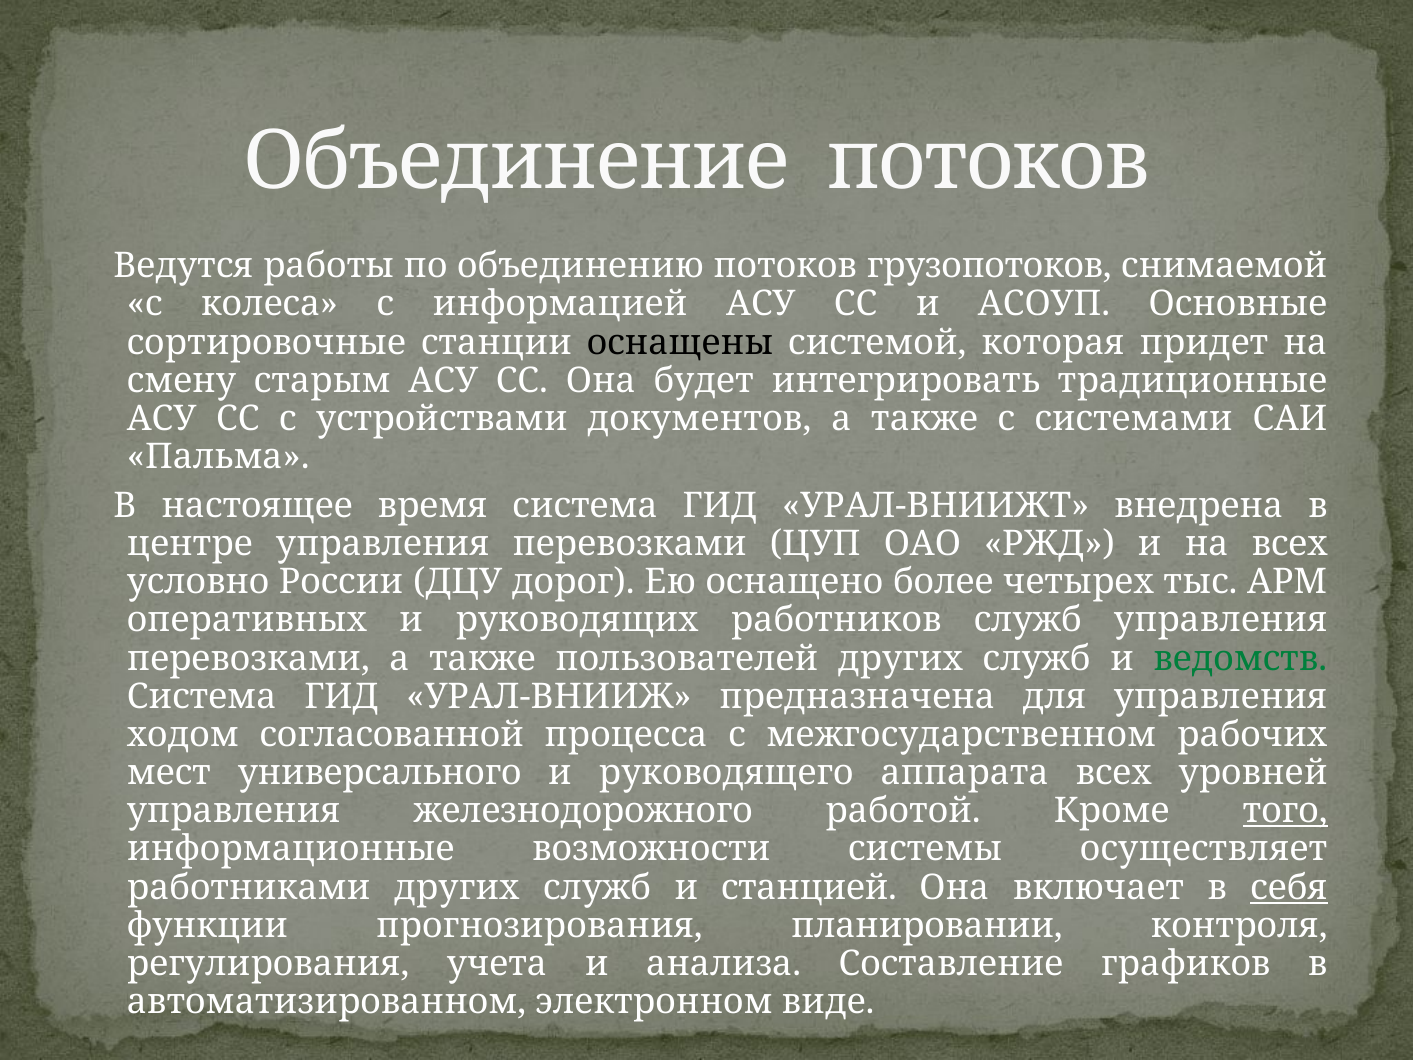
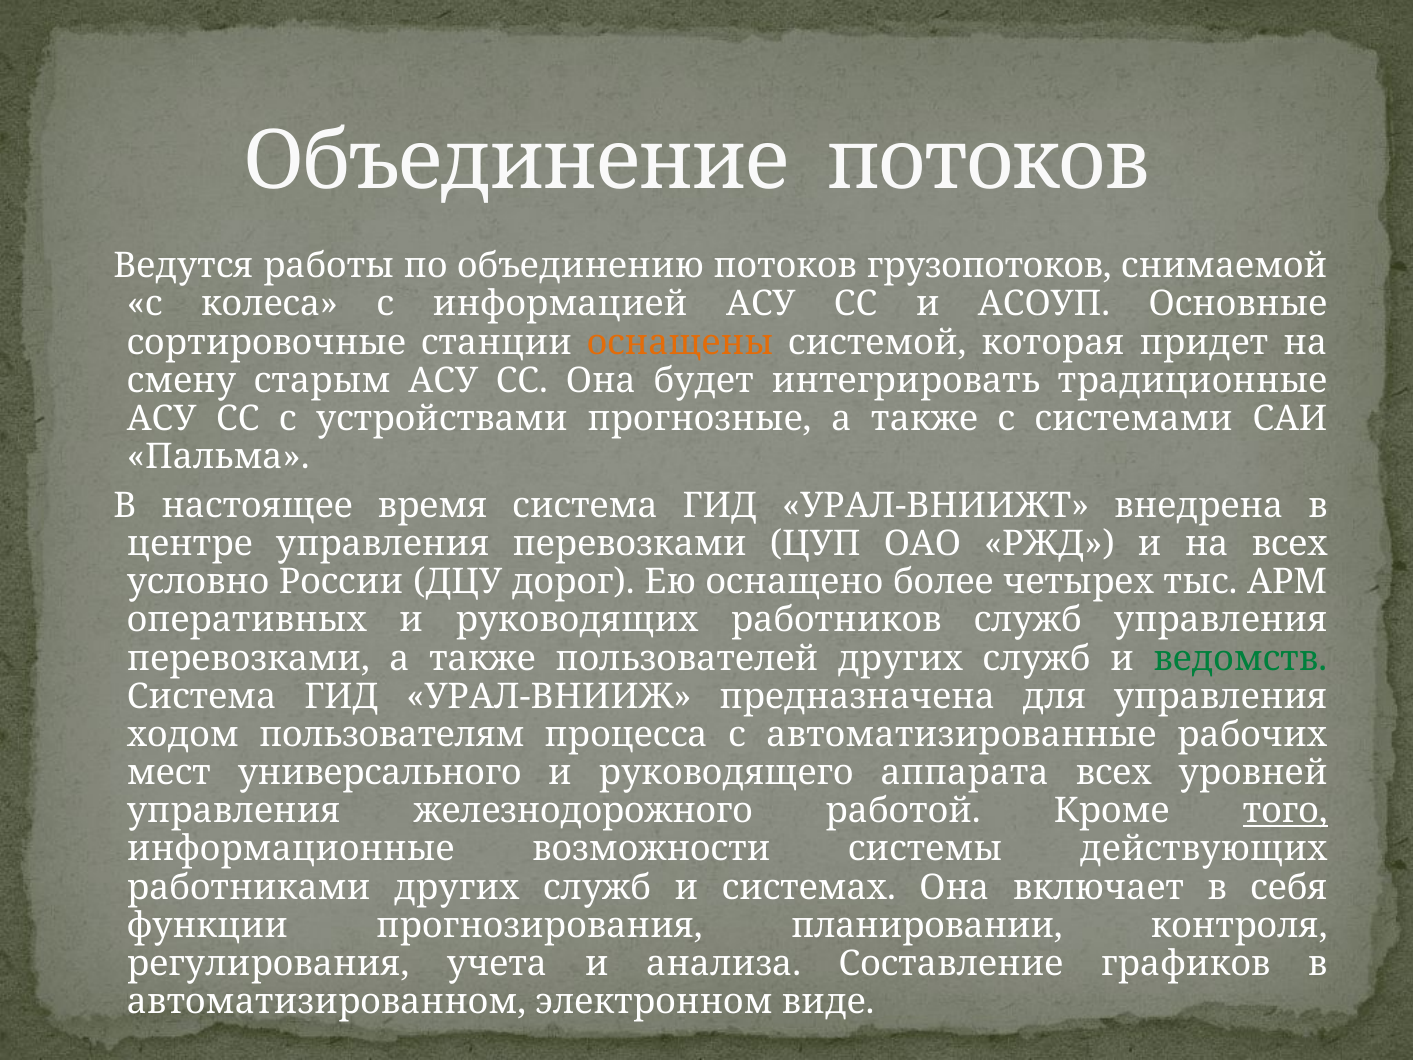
оснащены colour: black -> orange
документов: документов -> прогнозные
согласованной: согласованной -> пользователям
межгосударственном: межгосударственном -> автоматизированные
осуществляет: осуществляет -> действующих
станцией: станцией -> системах
себя underline: present -> none
